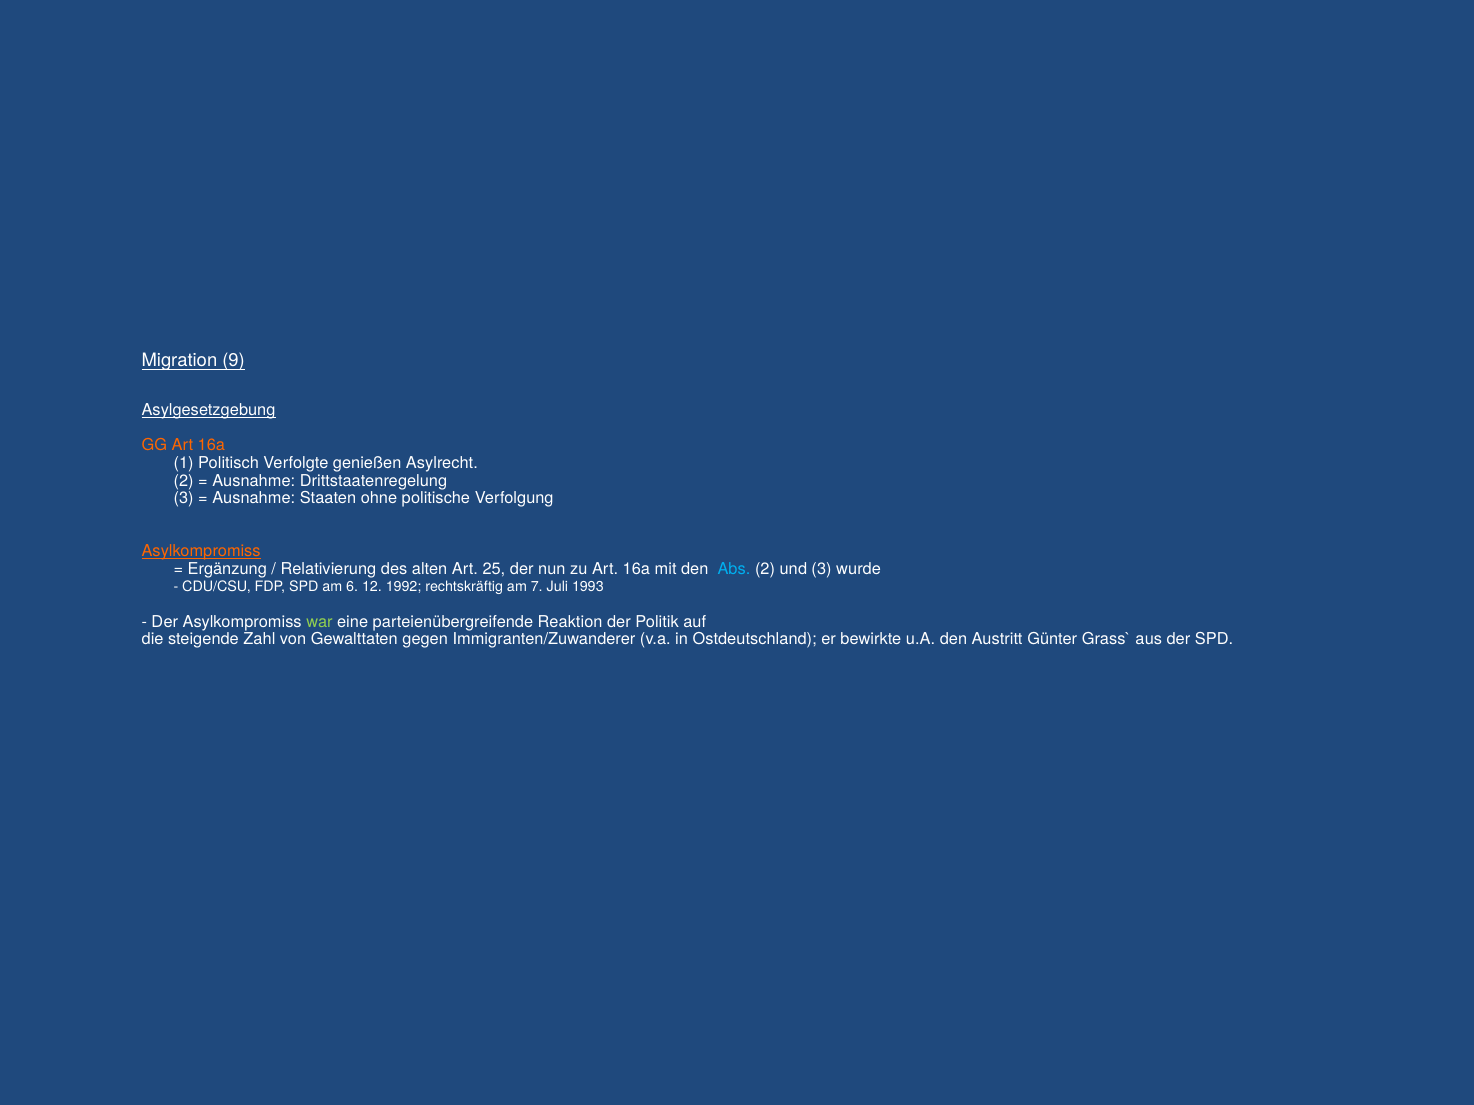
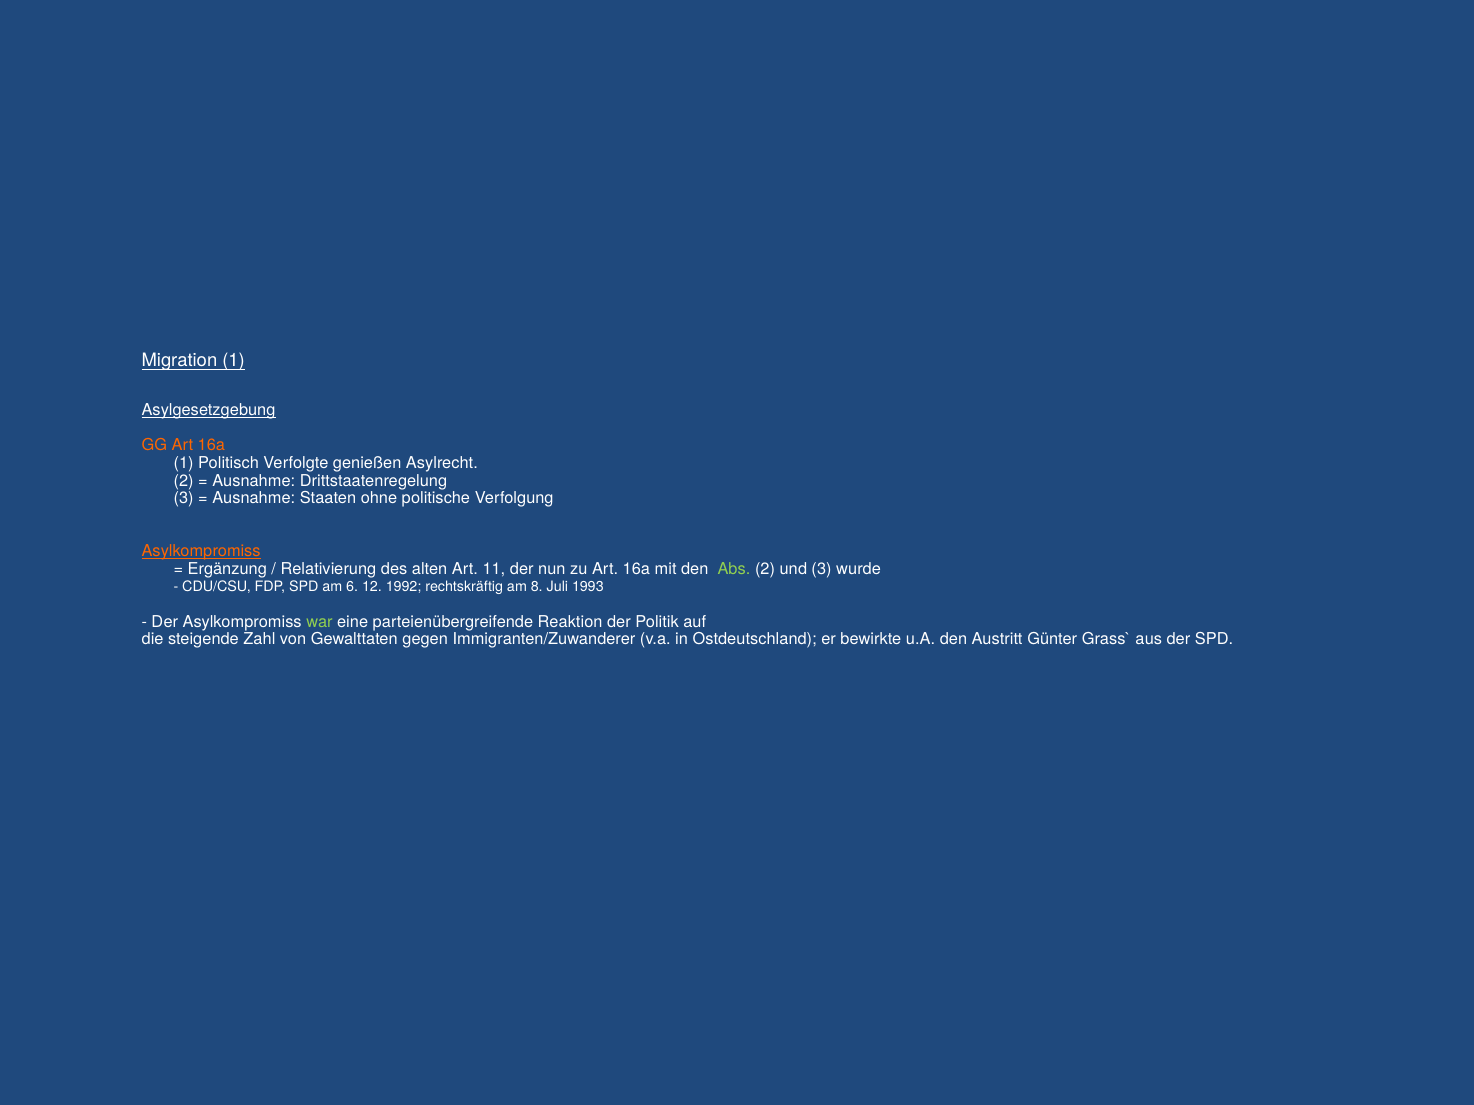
Migration 9: 9 -> 1
25: 25 -> 11
Abs colour: light blue -> light green
7: 7 -> 8
